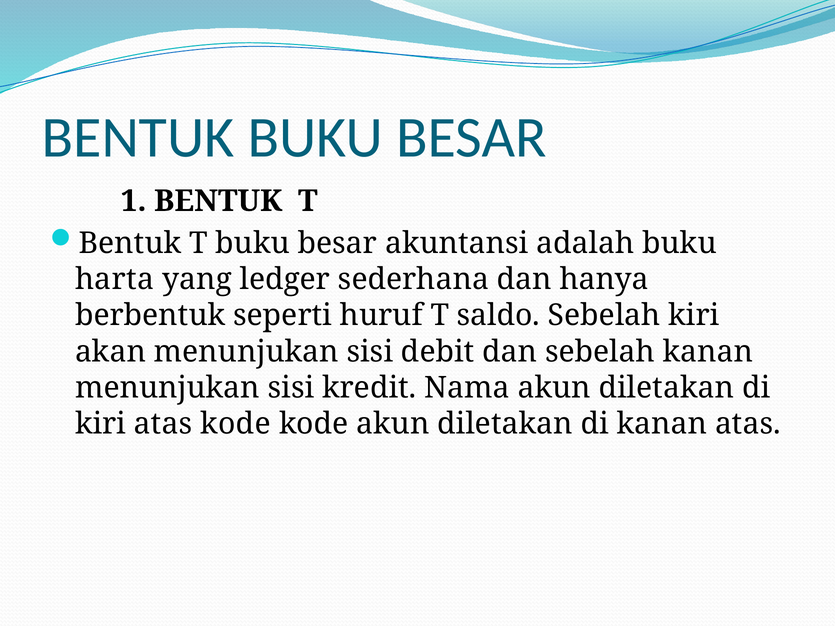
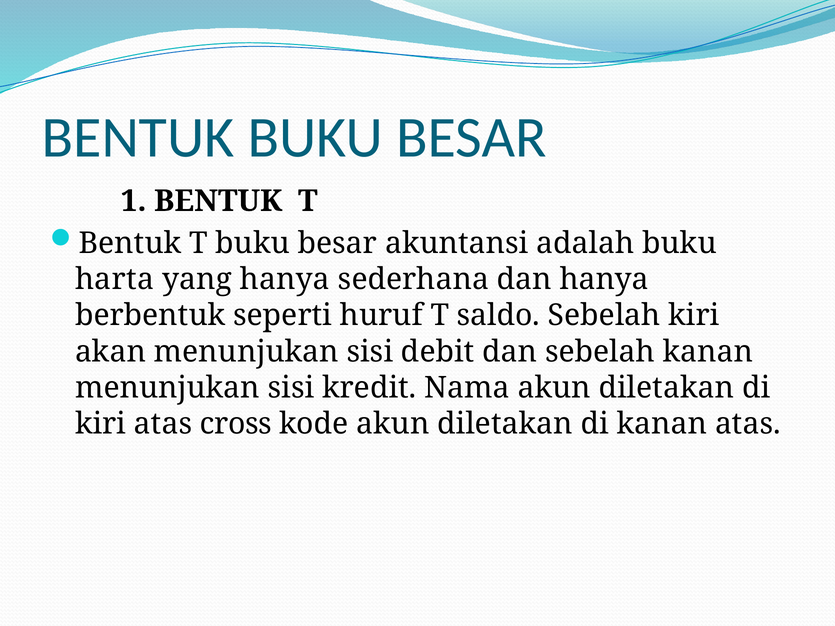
yang ledger: ledger -> hanya
atas kode: kode -> cross
